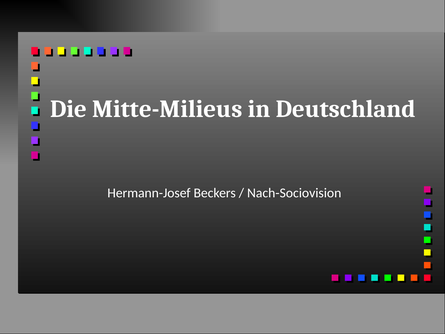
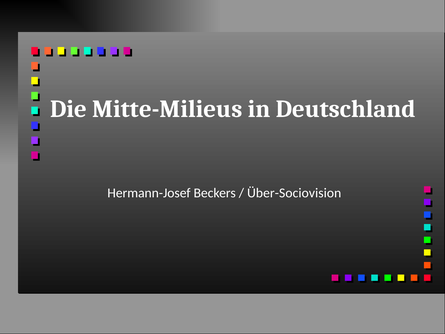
Nach-Sociovision: Nach-Sociovision -> Über-Sociovision
